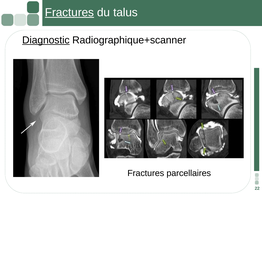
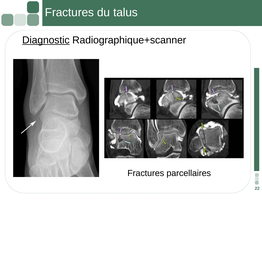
Fractures at (69, 12) underline: present -> none
